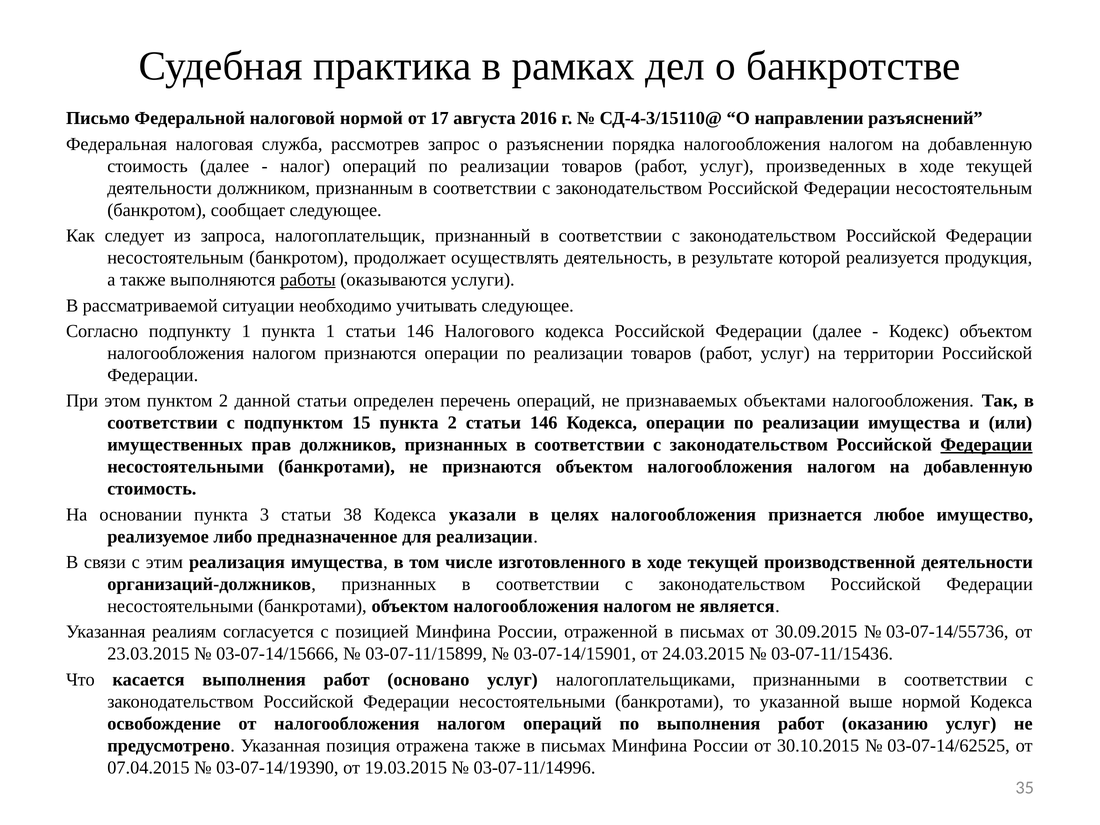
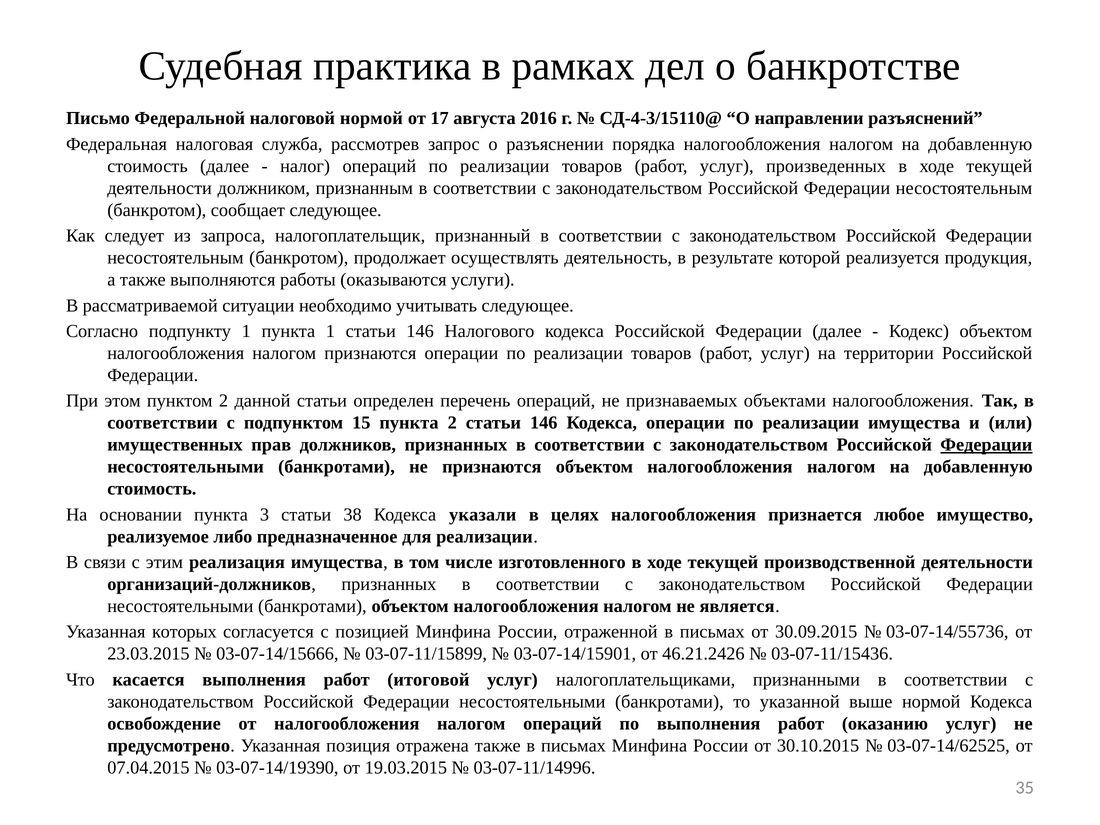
работы underline: present -> none
реалиям: реалиям -> которых
24.03.2015: 24.03.2015 -> 46.21.2426
основано: основано -> итоговой
